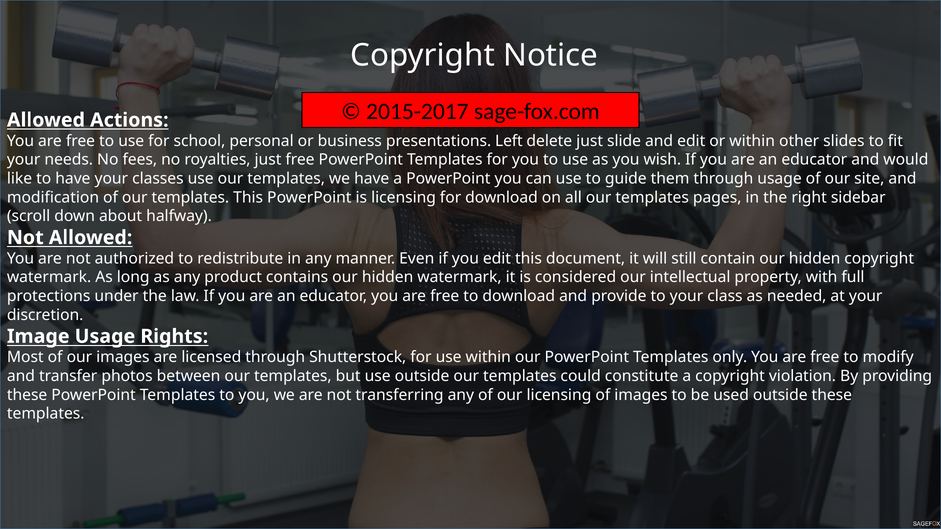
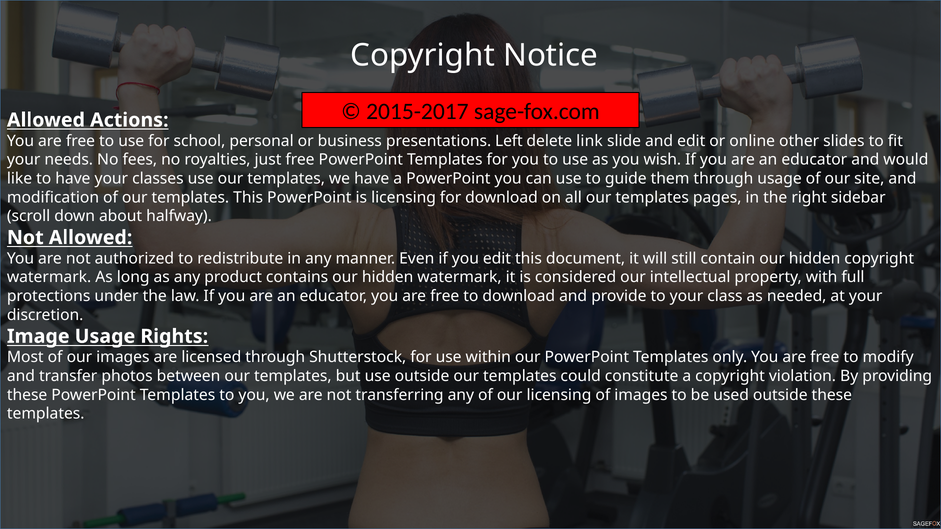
delete just: just -> link
or within: within -> online
